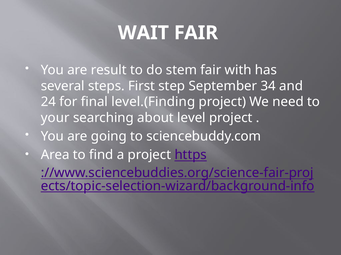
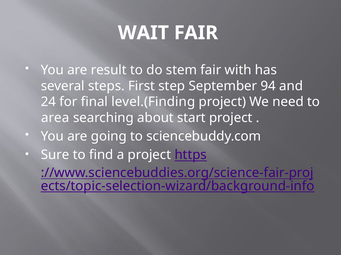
34: 34 -> 94
your: your -> area
level: level -> start
Area: Area -> Sure
